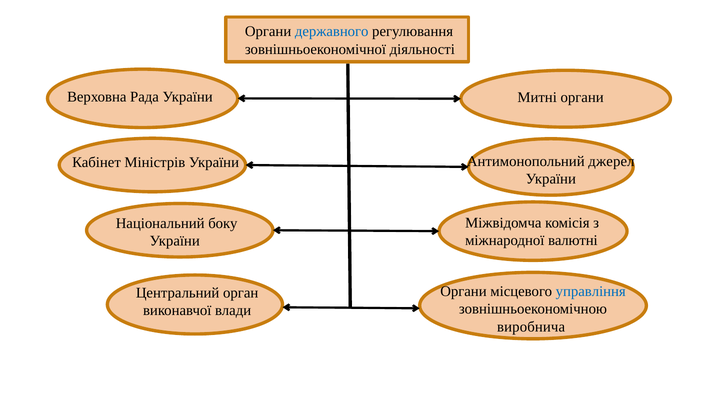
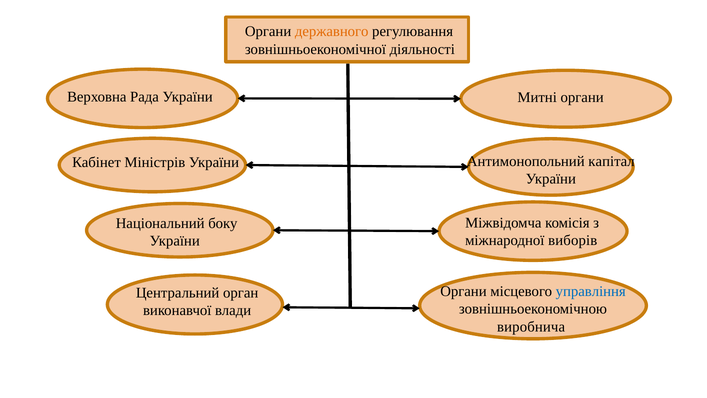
державного colour: blue -> orange
джерел: джерел -> капітал
валютні: валютні -> виборів
